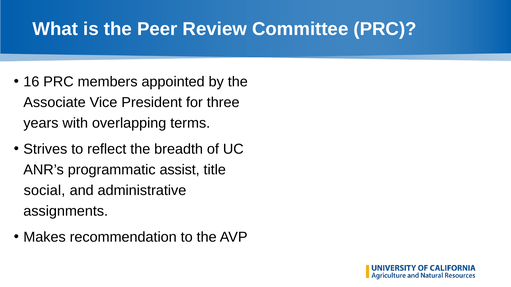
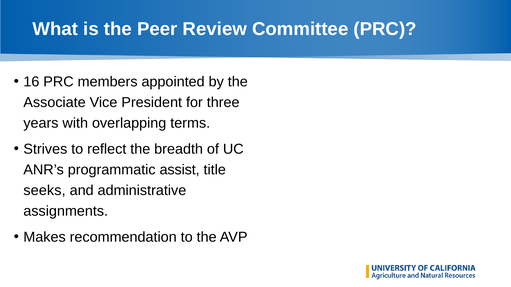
social: social -> seeks
